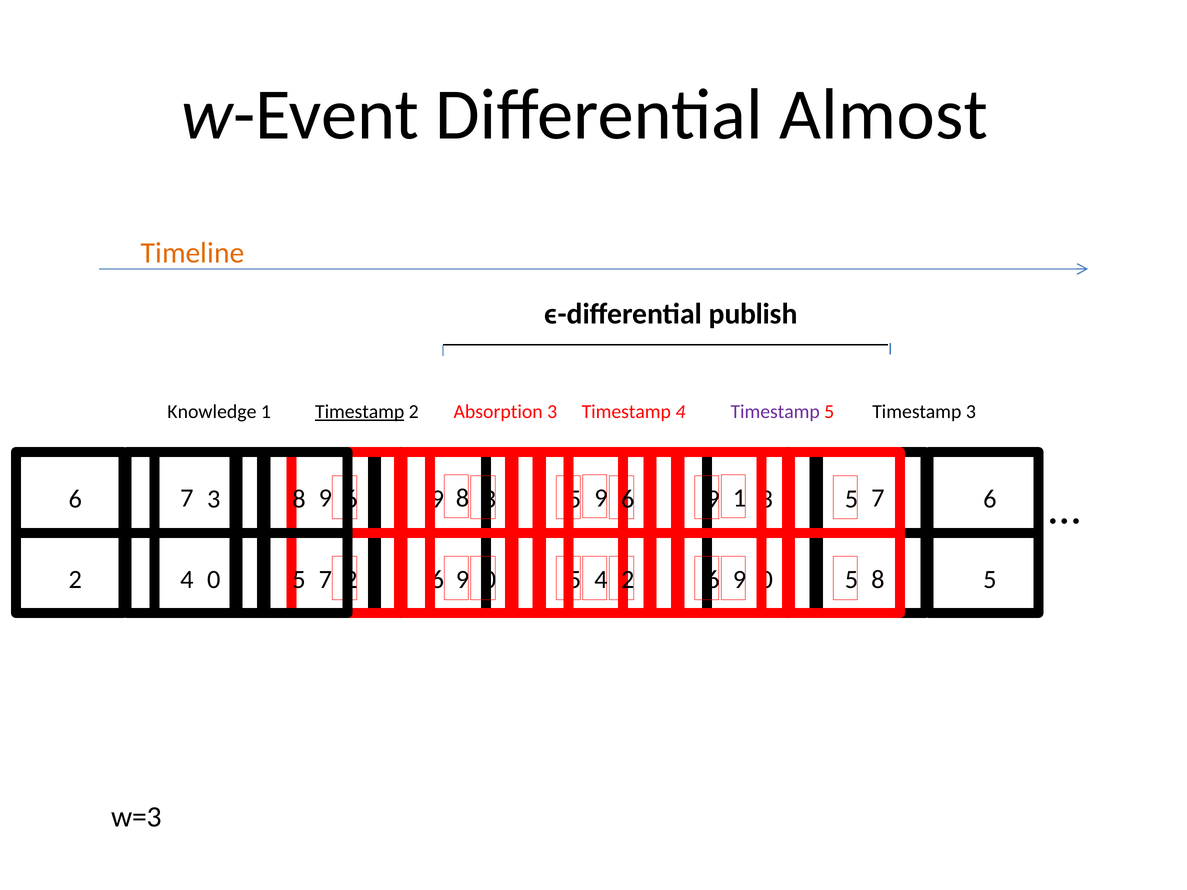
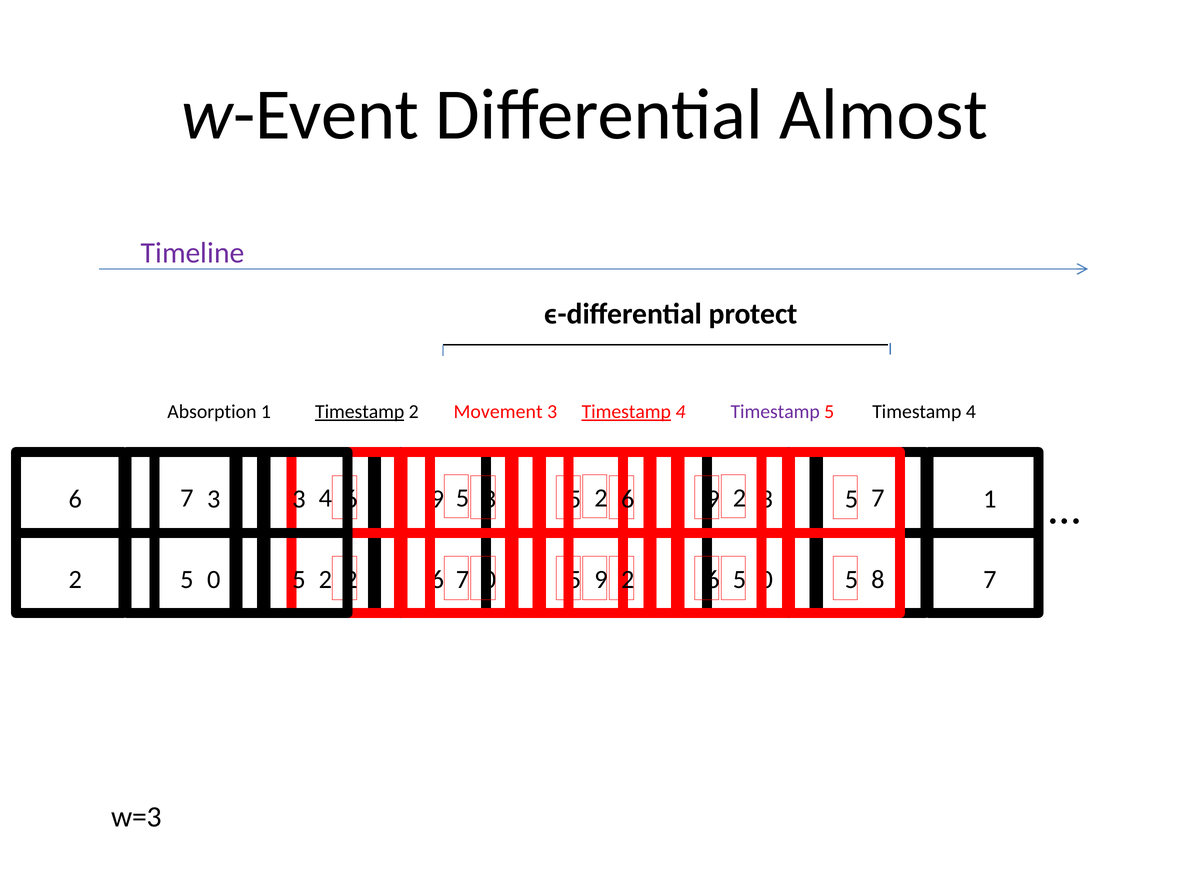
Timeline colour: orange -> purple
publish: publish -> protect
Knowledge: Knowledge -> Absorption
Absorption: Absorption -> Movement
Timestamp at (626, 412) underline: none -> present
3 at (971, 412): 3 -> 4
7 8: 8 -> 3
9 at (325, 498): 9 -> 4
8 at (462, 498): 8 -> 5
9 at (601, 498): 9 -> 2
6 1: 1 -> 2
6 at (990, 499): 6 -> 1
4 at (187, 580): 4 -> 5
0 7: 7 -> 2
9 at (462, 580): 9 -> 7
0 4: 4 -> 9
9 at (739, 580): 9 -> 5
5 at (990, 580): 5 -> 7
